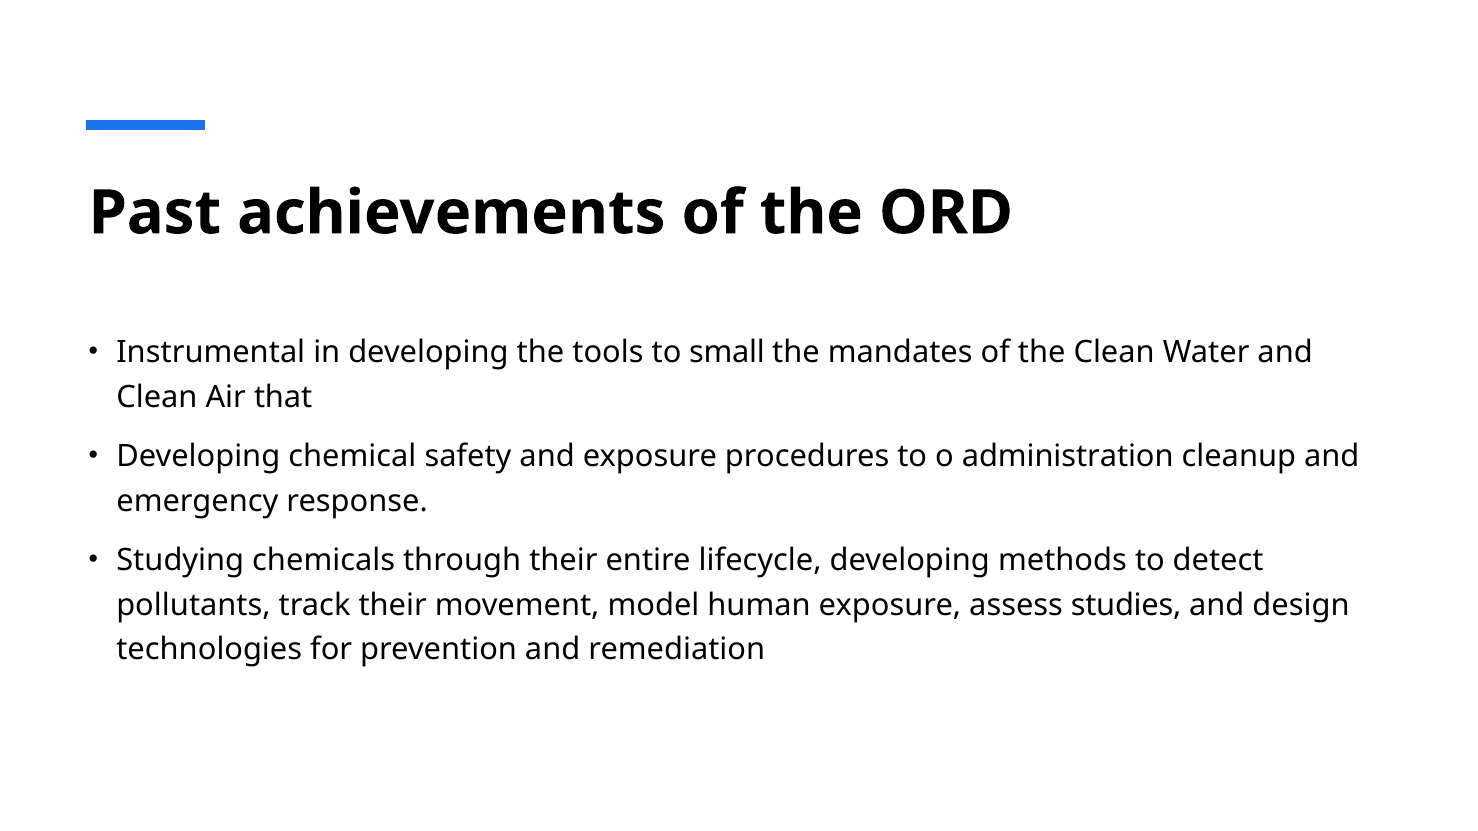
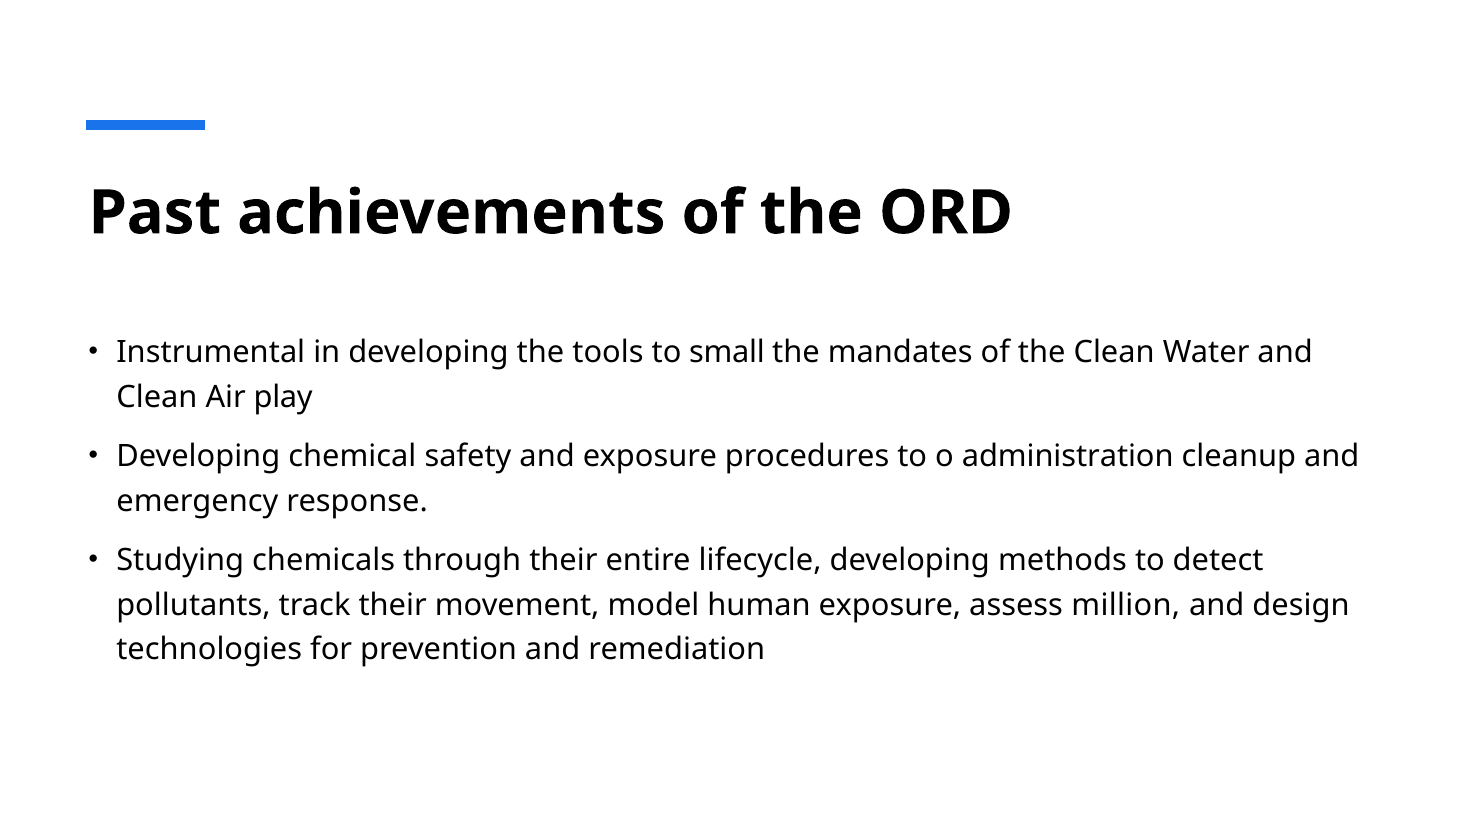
that: that -> play
studies: studies -> million
